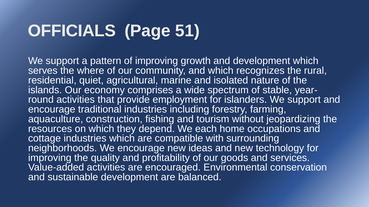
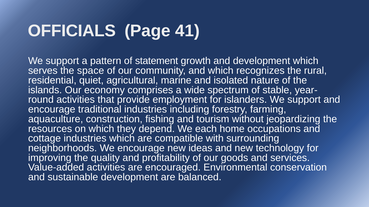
51: 51 -> 41
of improving: improving -> statement
where: where -> space
